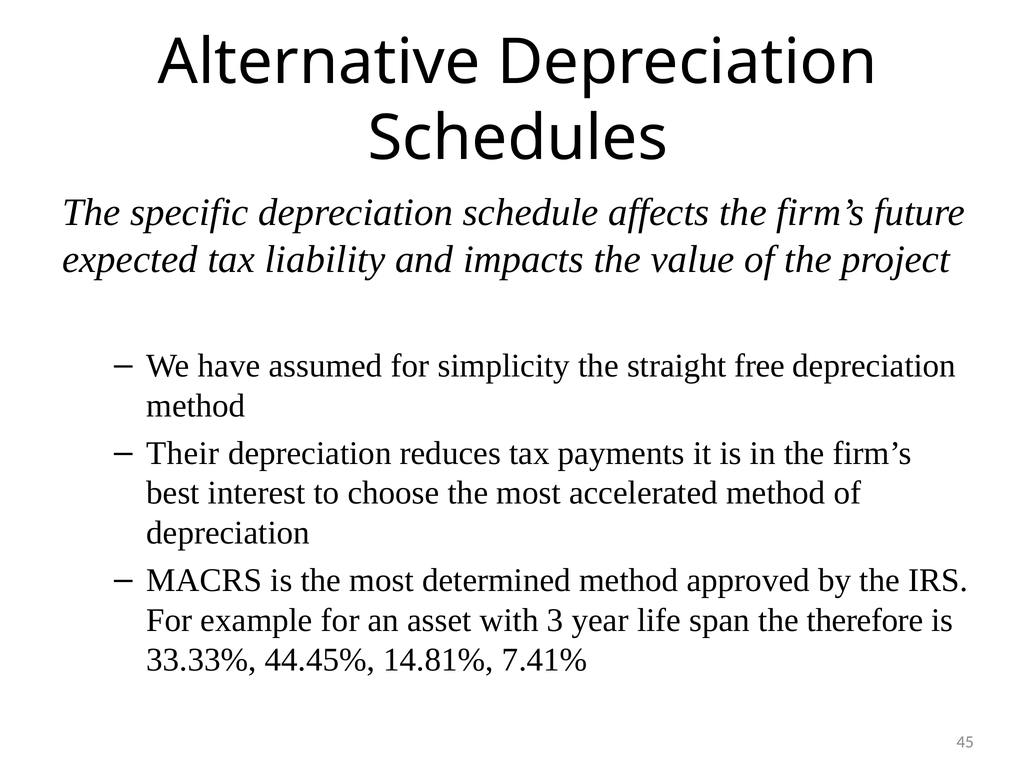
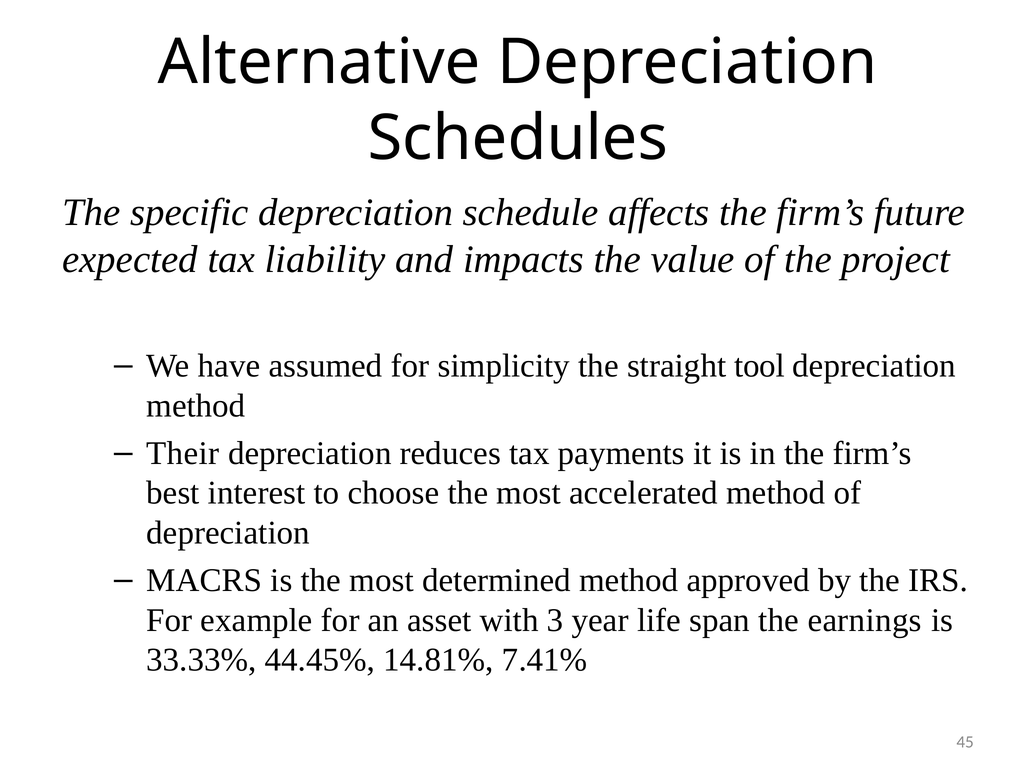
free: free -> tool
therefore: therefore -> earnings
